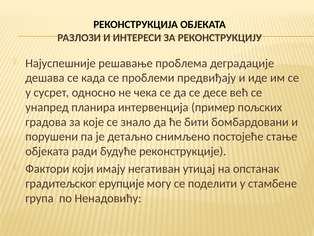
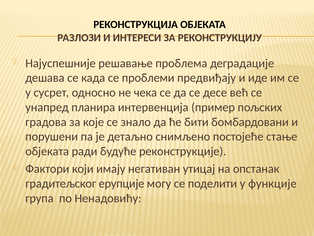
стамбене: стамбене -> функције
